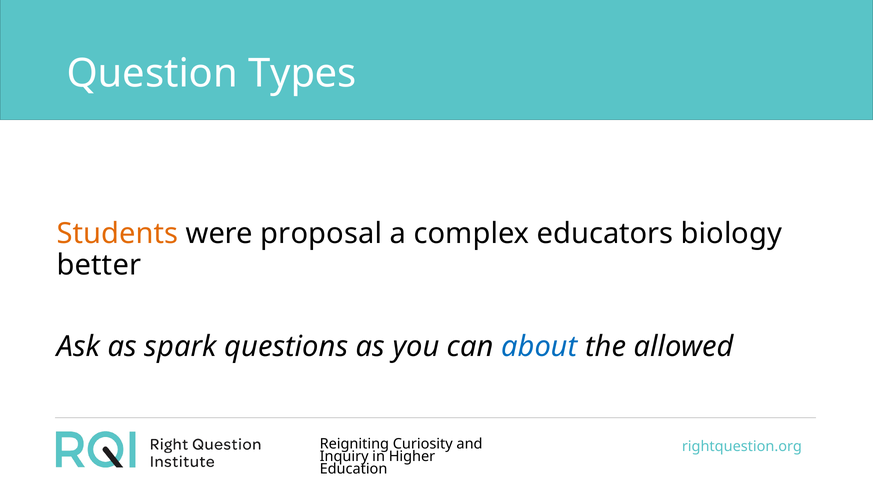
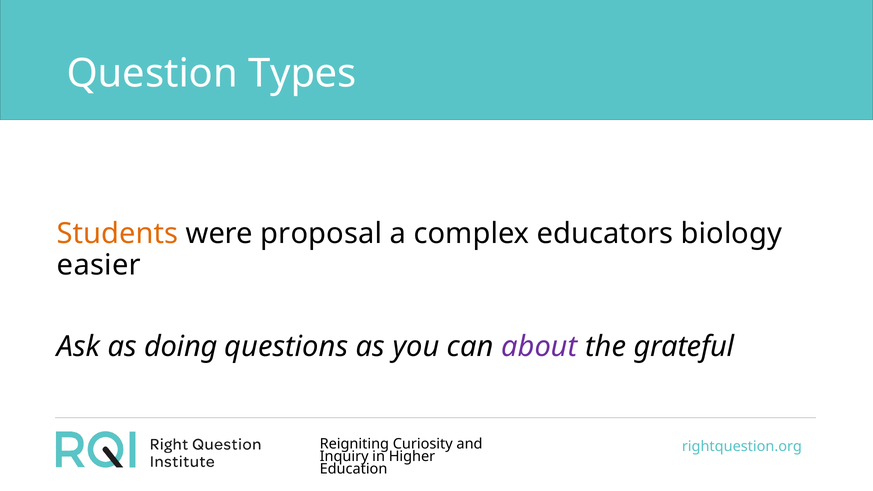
better: better -> easier
spark: spark -> doing
about colour: blue -> purple
allowed: allowed -> grateful
